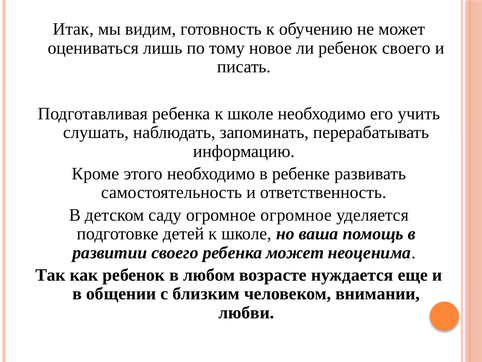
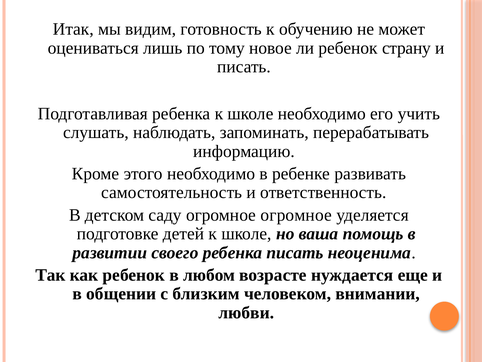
ребенок своего: своего -> страну
ребенка может: может -> писать
